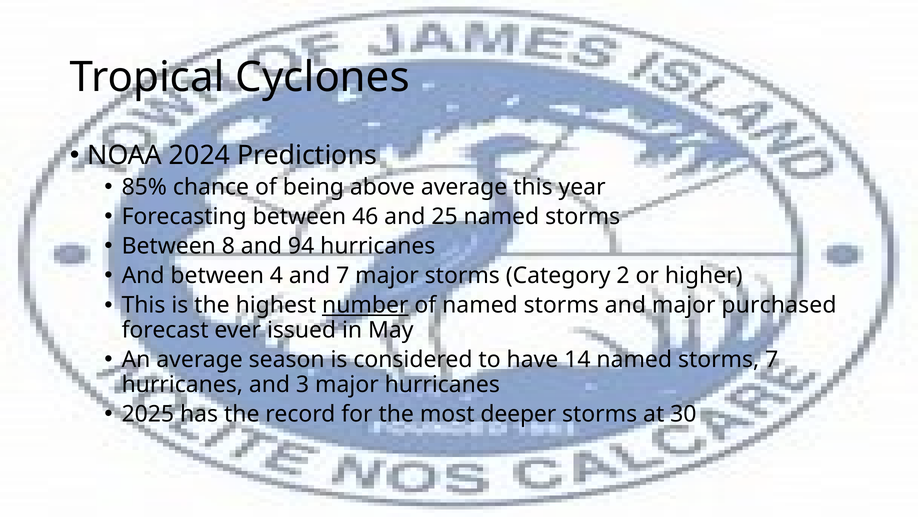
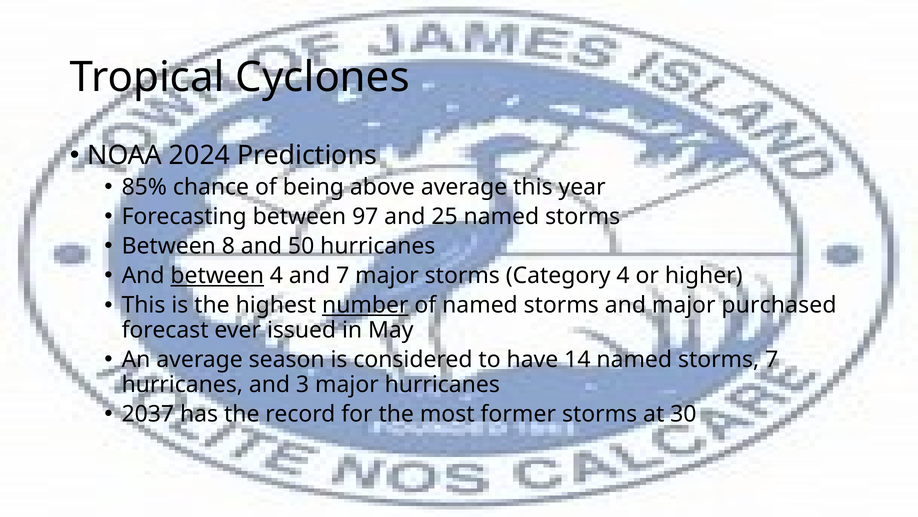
46: 46 -> 97
94: 94 -> 50
between at (217, 275) underline: none -> present
Category 2: 2 -> 4
2025: 2025 -> 2037
deeper: deeper -> former
